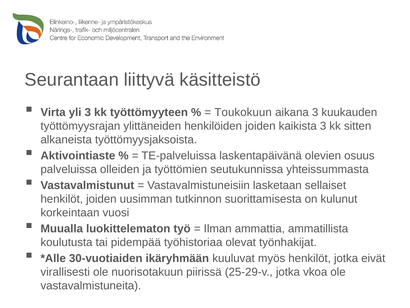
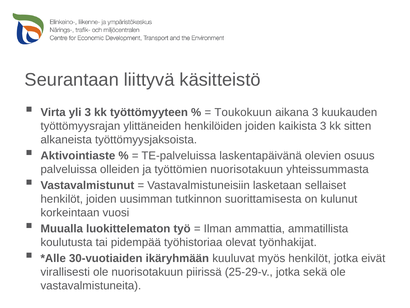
työttömien seutukunnissa: seutukunnissa -> nuorisotakuun
vkoa: vkoa -> sekä
